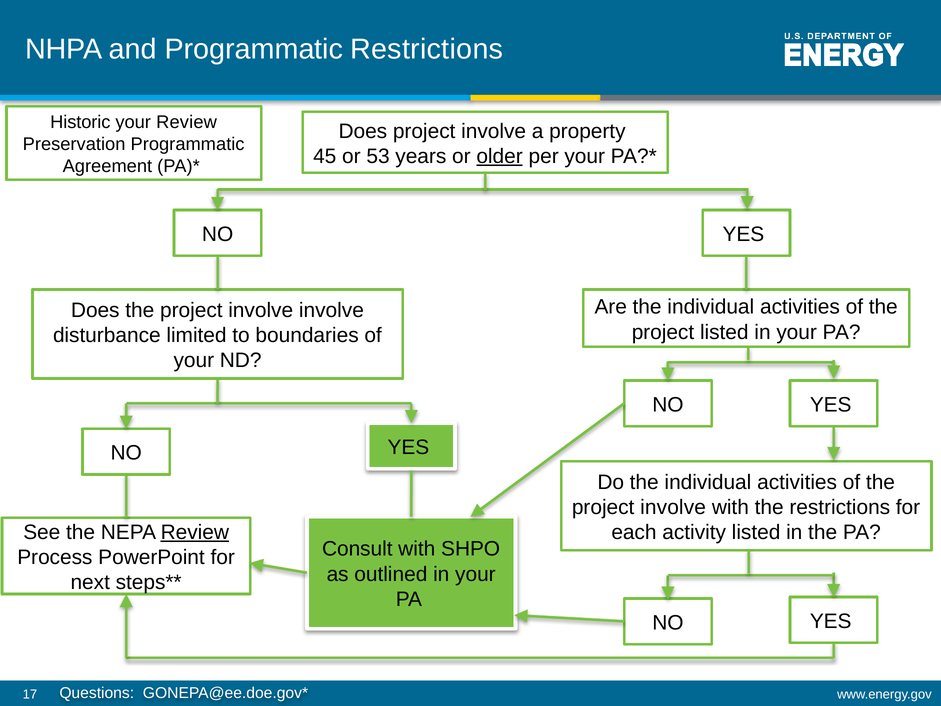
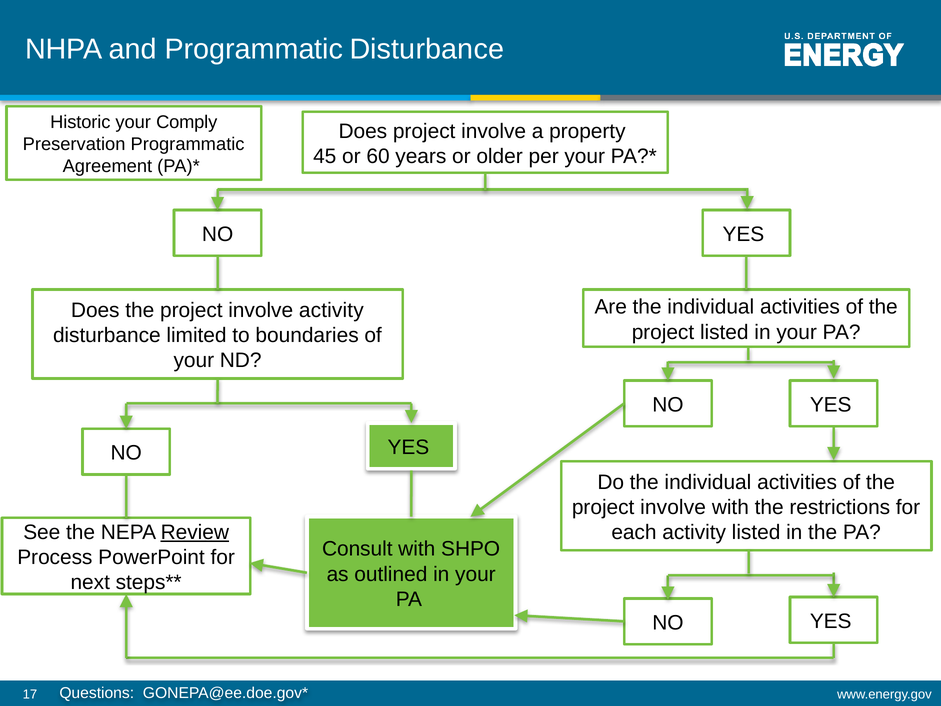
Programmatic Restrictions: Restrictions -> Disturbance
your Review: Review -> Comply
53: 53 -> 60
older underline: present -> none
involve involve: involve -> activity
